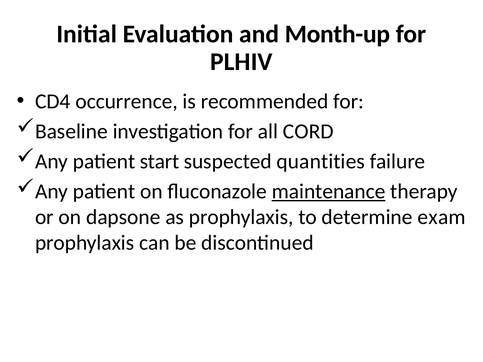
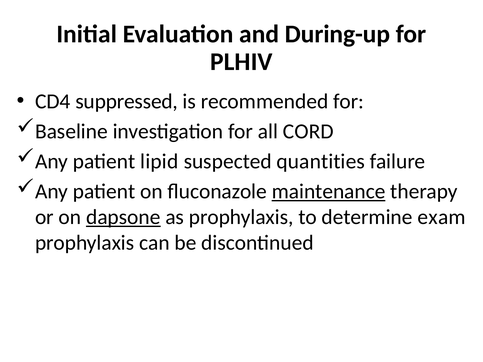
Month-up: Month-up -> During-up
occurrence: occurrence -> suppressed
start: start -> lipid
dapsone underline: none -> present
